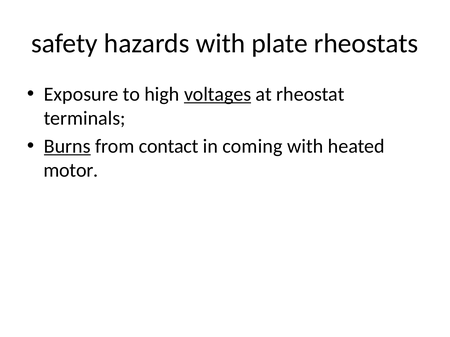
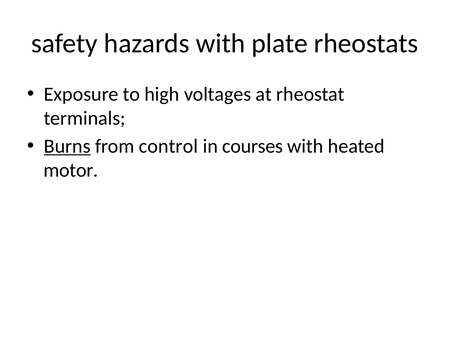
voltages underline: present -> none
contact: contact -> control
coming: coming -> courses
